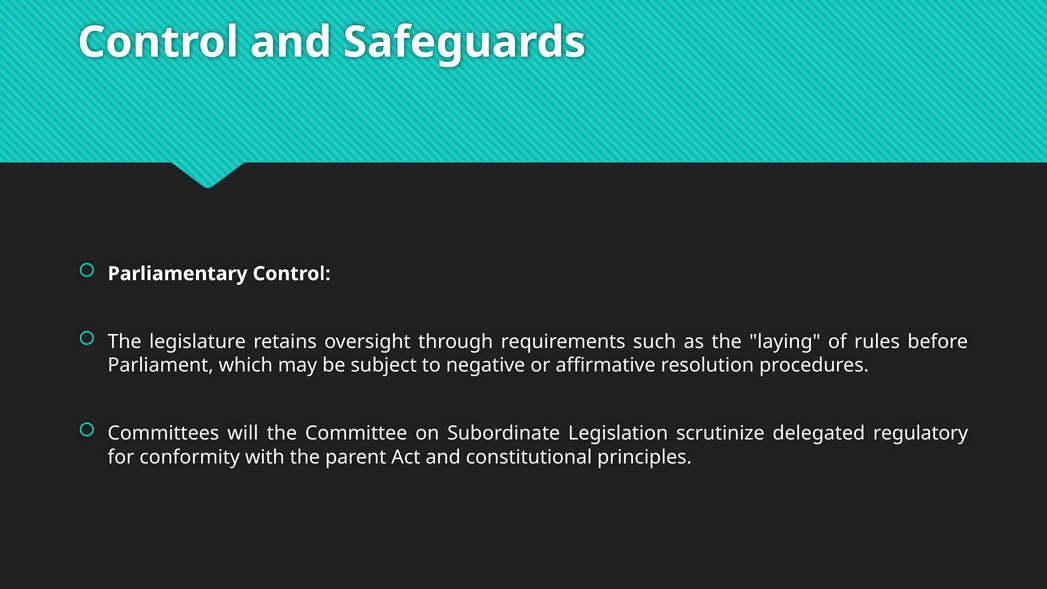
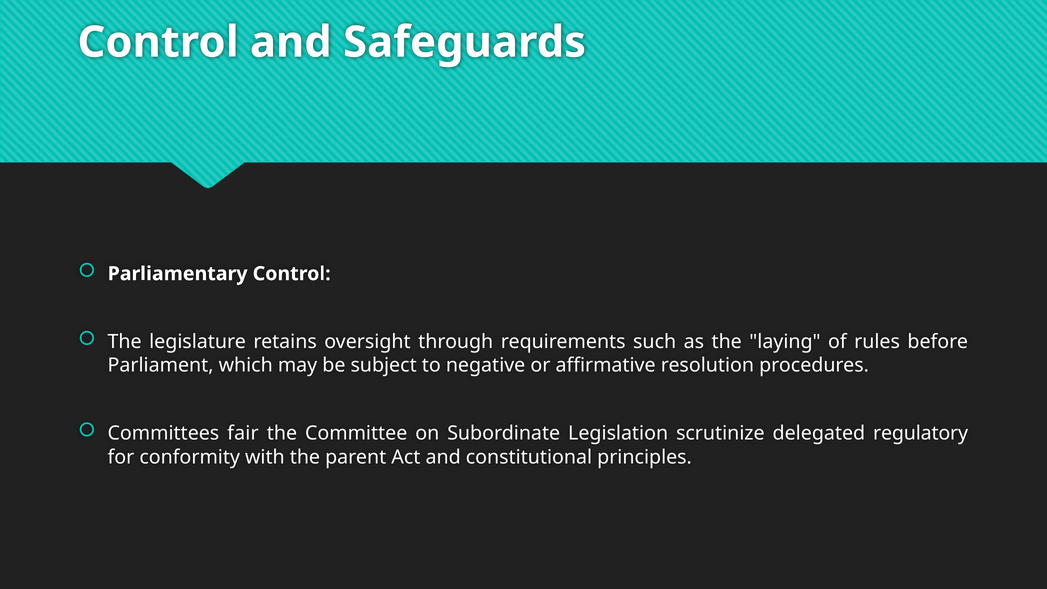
will: will -> fair
